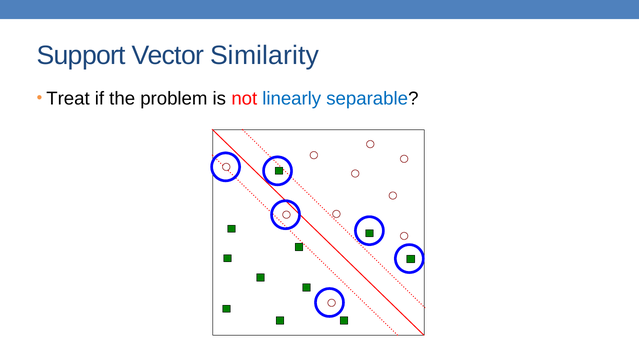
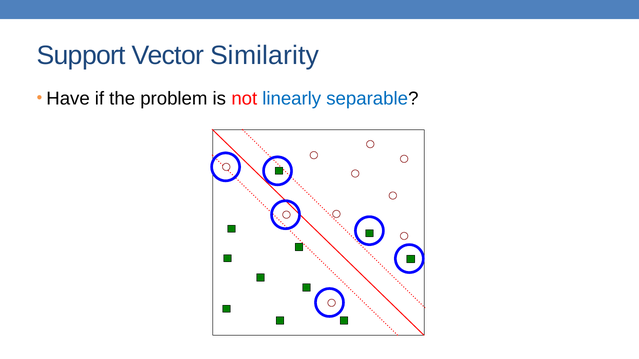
Treat: Treat -> Have
